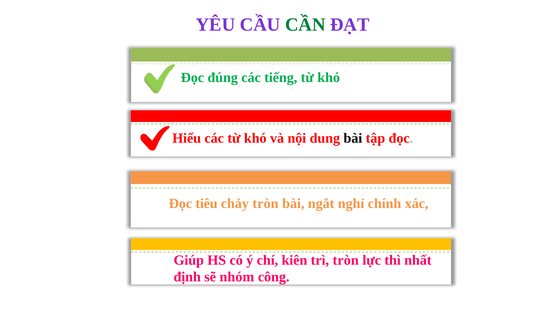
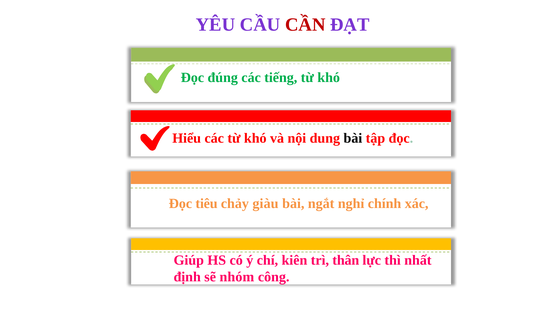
CẦN colour: green -> red
chảy tròn: tròn -> giàu
trì tròn: tròn -> thân
